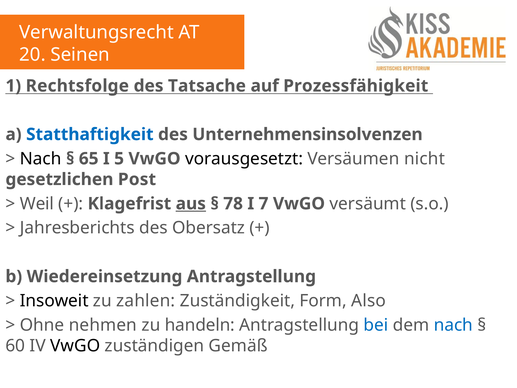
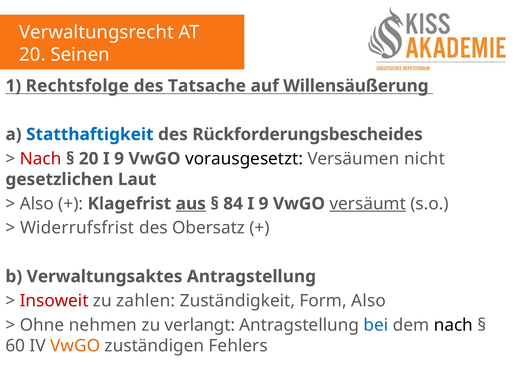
Prozessfähigkeit: Prozessfähigkeit -> Willensäußerung
Unternehmensinsolvenzen: Unternehmensinsolvenzen -> Rückforderungsbescheides
Nach at (41, 159) colour: black -> red
65 at (89, 159): 65 -> 20
5 at (119, 159): 5 -> 9
Post: Post -> Laut
Weil at (37, 204): Weil -> Also
78: 78 -> 84
7 at (263, 204): 7 -> 9
versäumt underline: none -> present
Jahresberichts: Jahresberichts -> Widerrufsfrist
Wiedereinsetzung: Wiedereinsetzung -> Verwaltungsaktes
Insoweit colour: black -> red
handeln: handeln -> verlangt
nach at (453, 325) colour: blue -> black
VwGO at (75, 346) colour: black -> orange
Gemäß: Gemäß -> Fehlers
